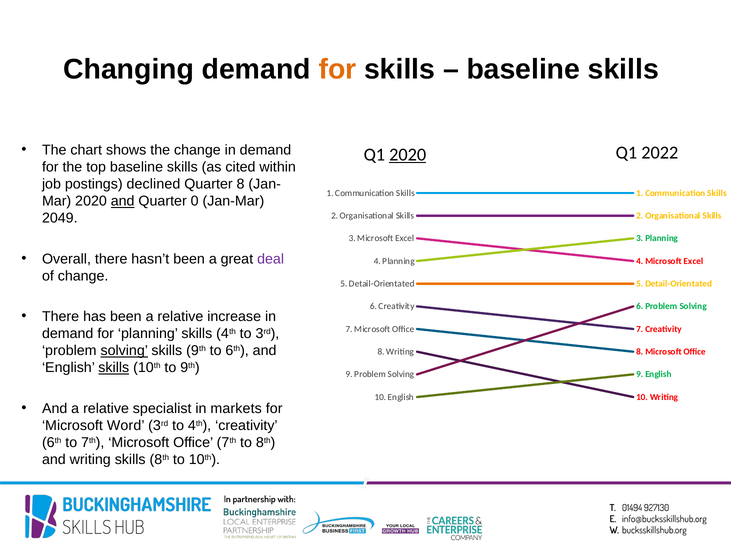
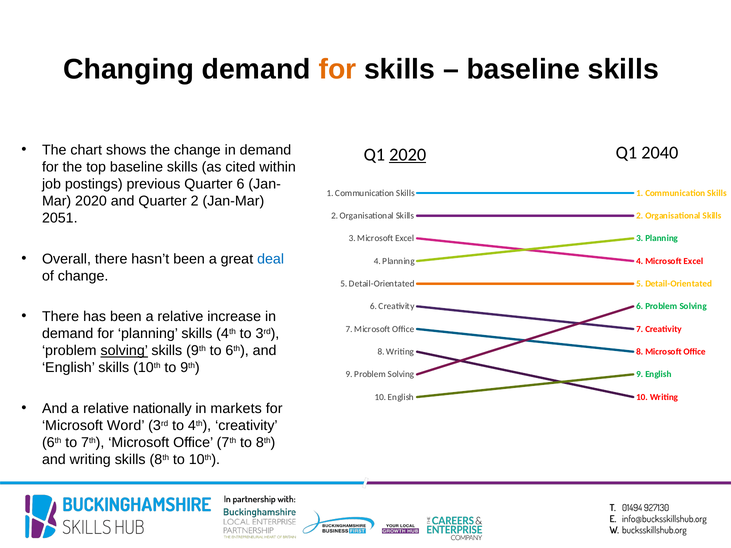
2022: 2022 -> 2040
declined: declined -> previous
Quarter 8: 8 -> 6
and at (123, 201) underline: present -> none
Quarter 0: 0 -> 2
2049: 2049 -> 2051
deal colour: purple -> blue
skills at (114, 368) underline: present -> none
specialist: specialist -> nationally
